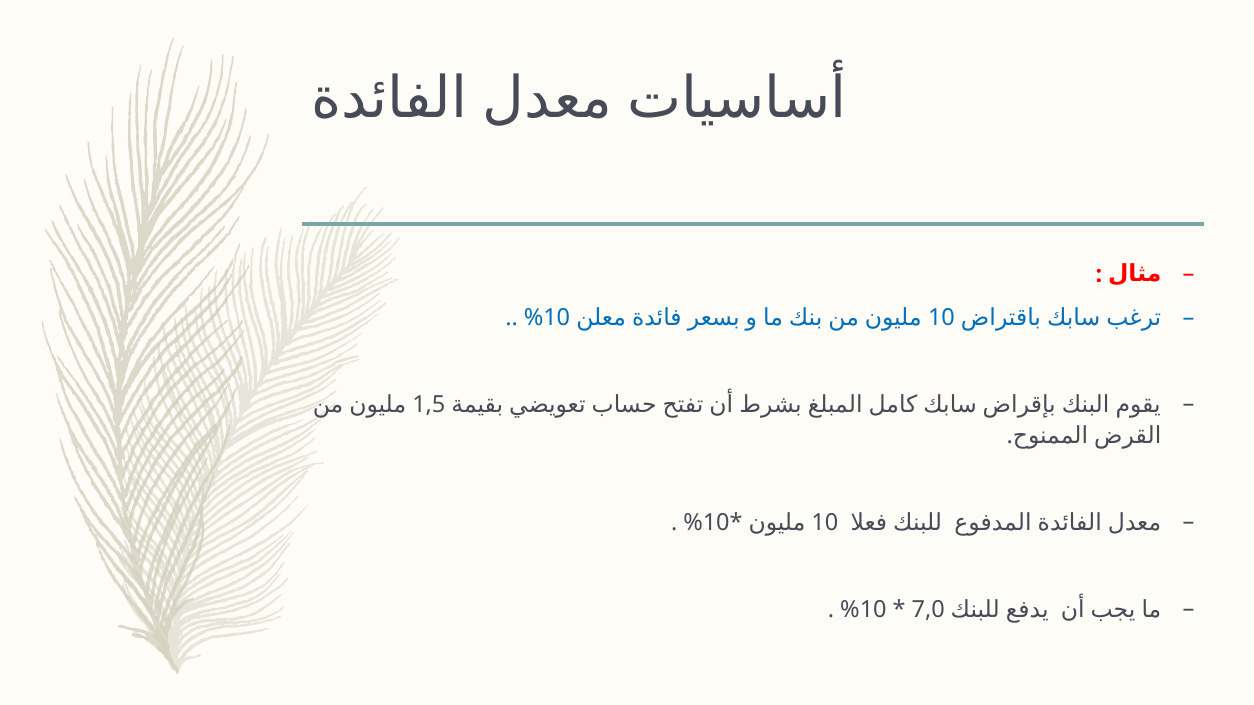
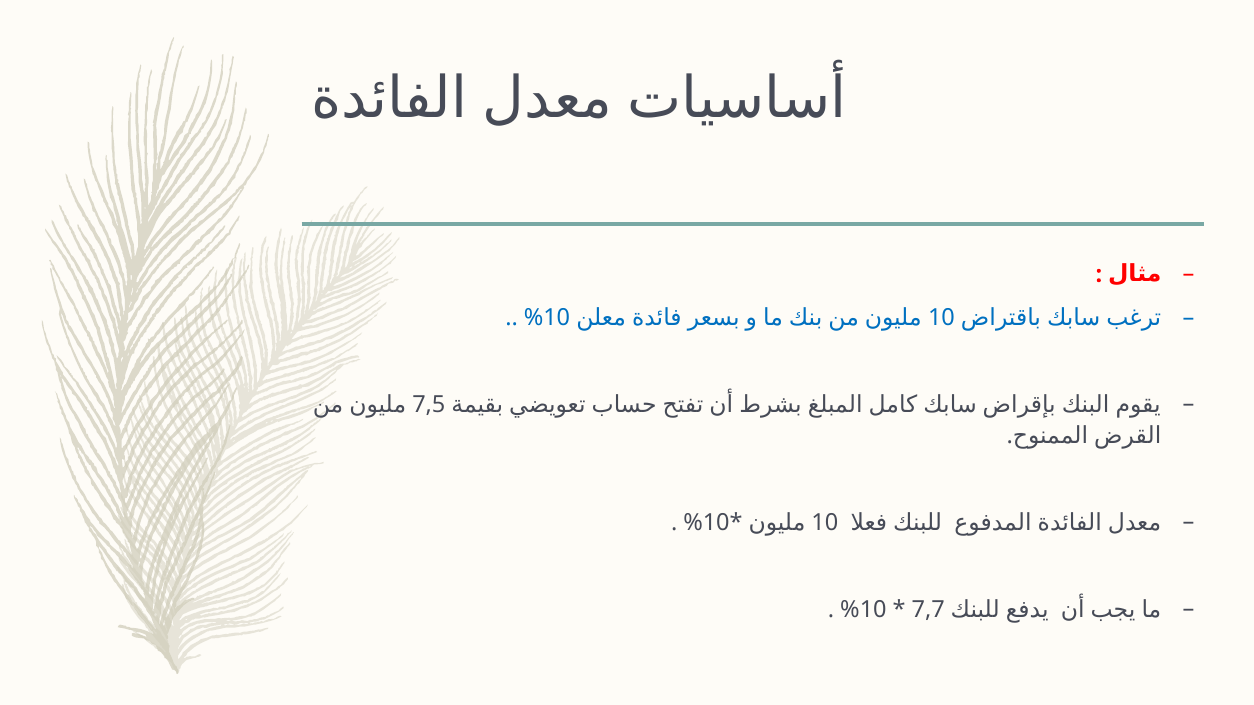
1,5: 1,5 -> 7,5
7,0: 7,0 -> 7,7
